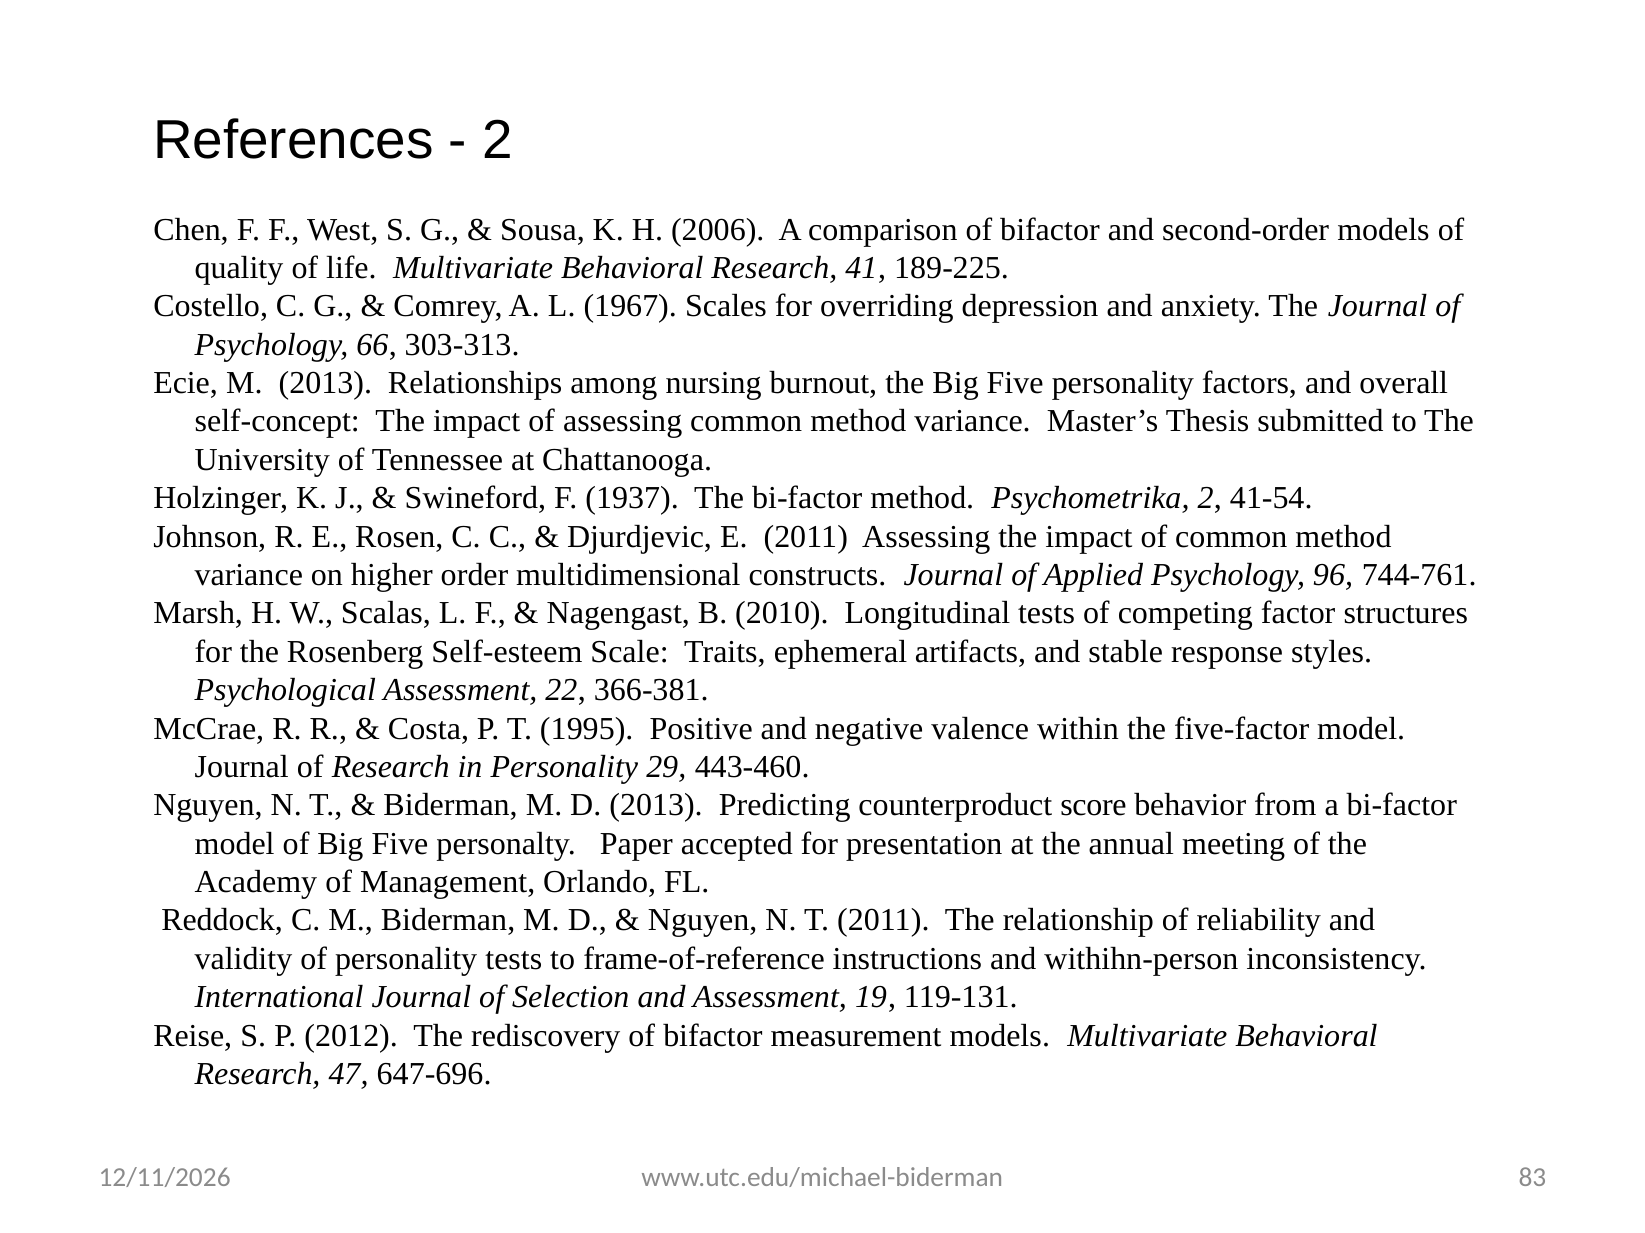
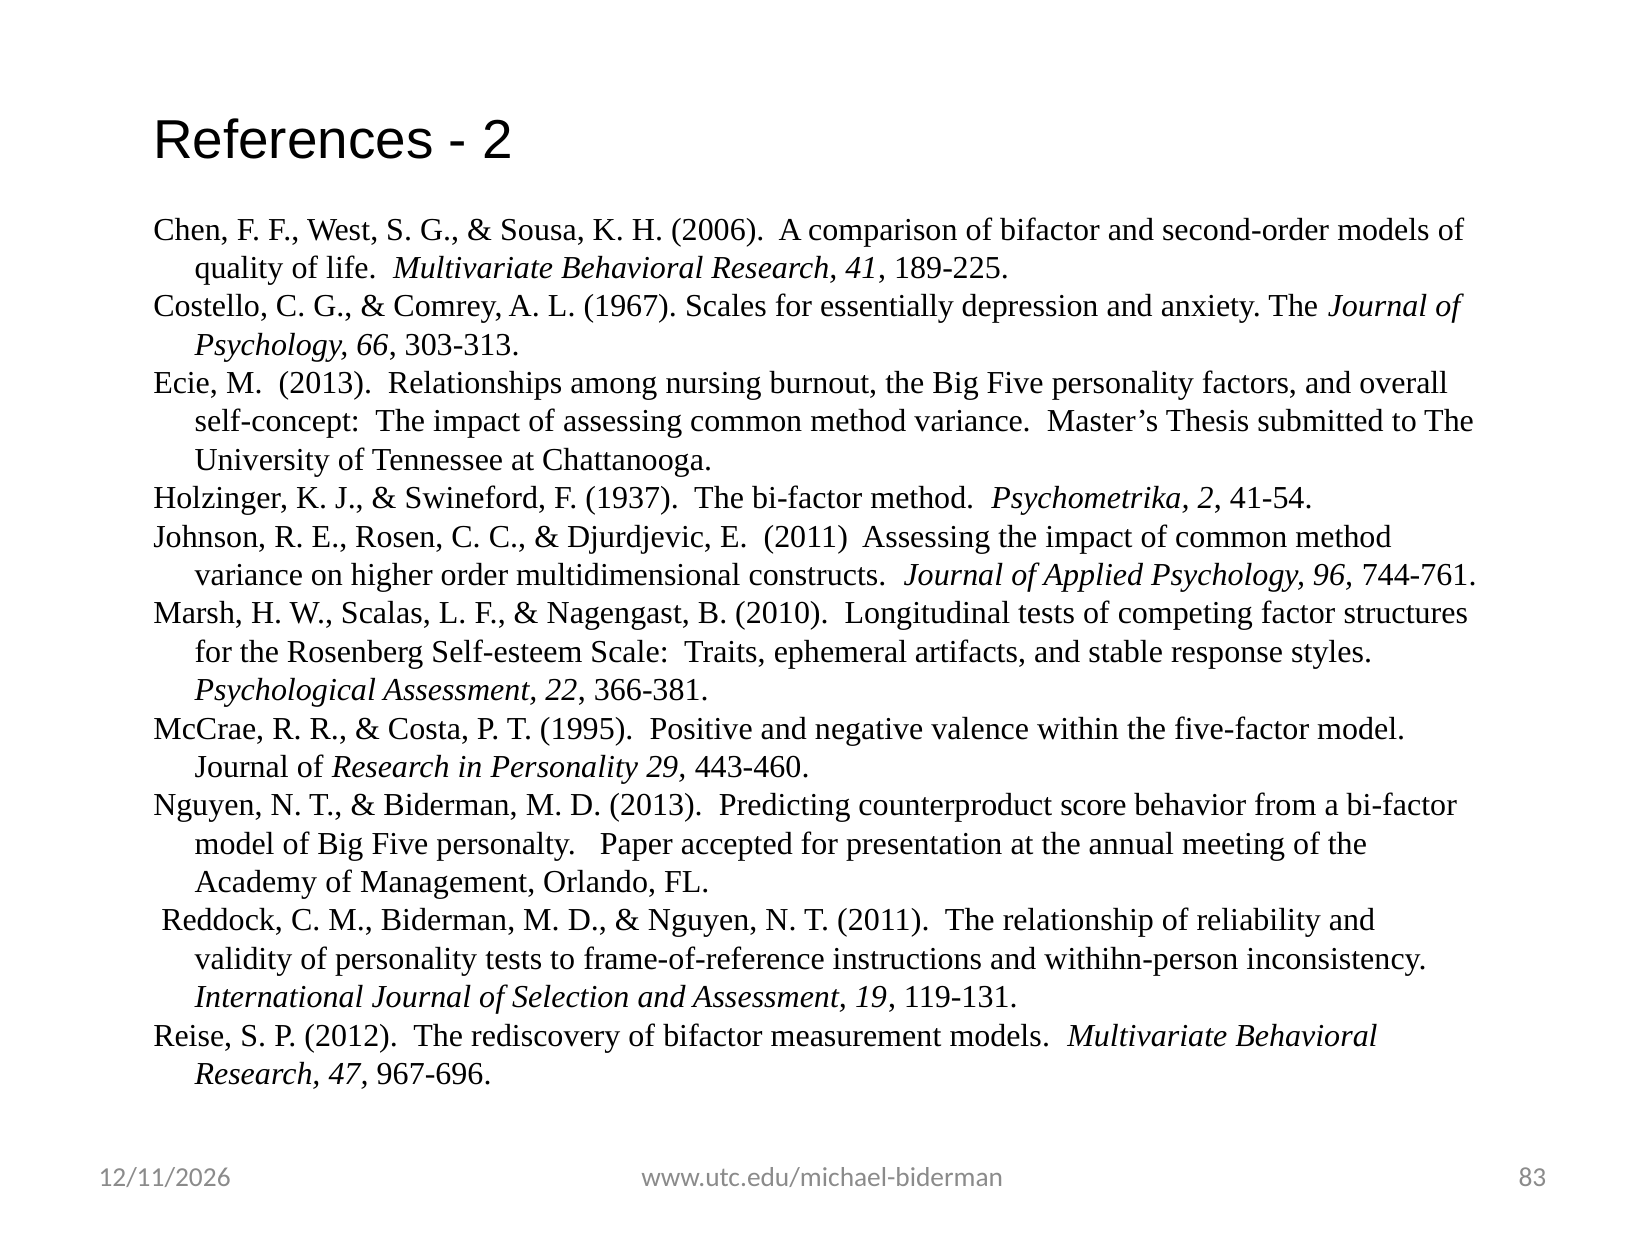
overriding: overriding -> essentially
647-696: 647-696 -> 967-696
